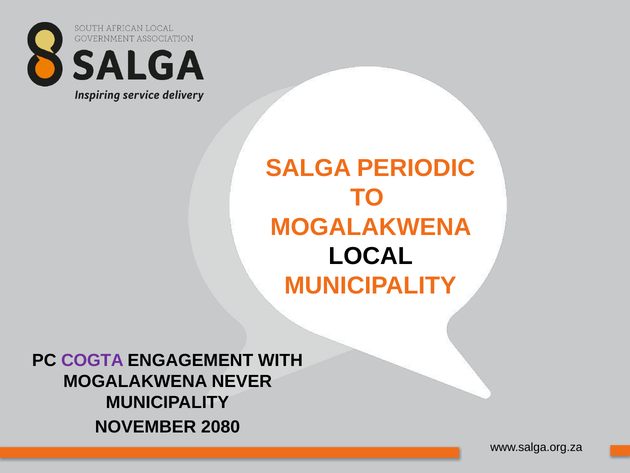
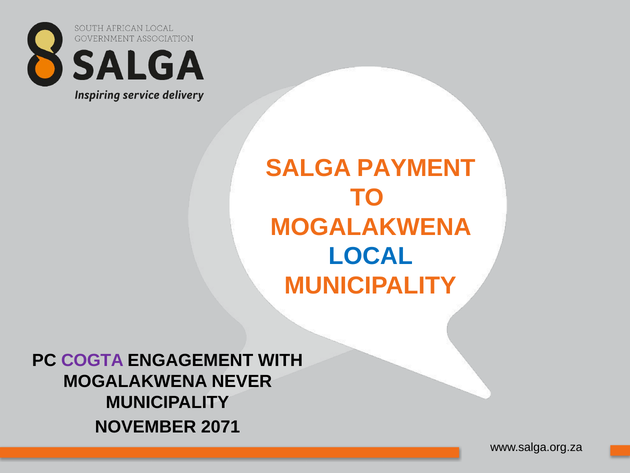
PERIODIC: PERIODIC -> PAYMENT
LOCAL colour: black -> blue
2080: 2080 -> 2071
